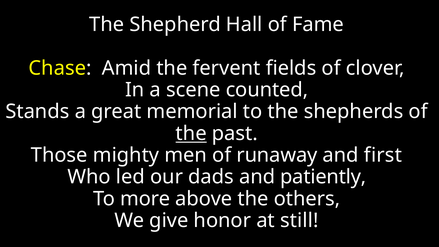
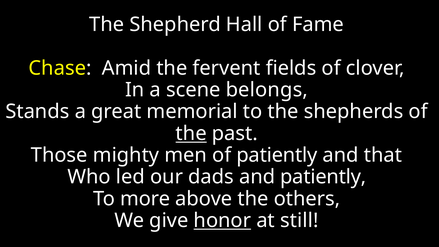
counted: counted -> belongs
of runaway: runaway -> patiently
first: first -> that
honor underline: none -> present
